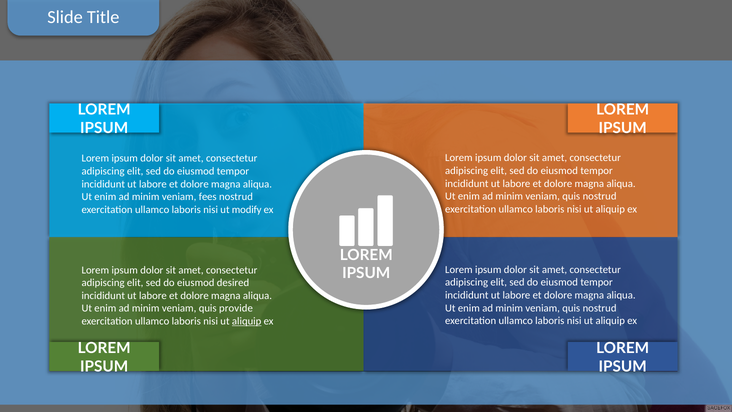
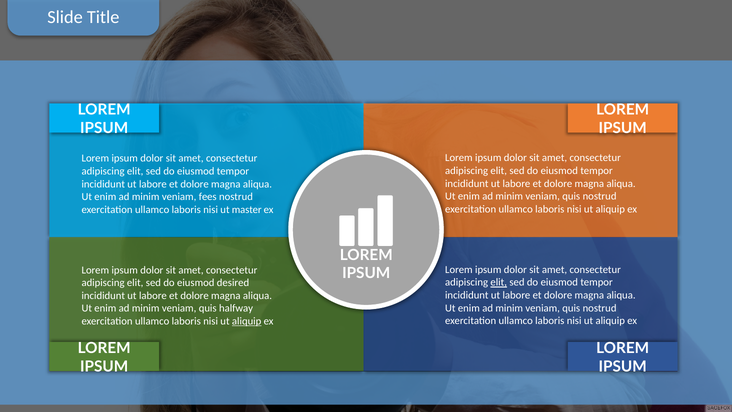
modify: modify -> master
elit at (499, 282) underline: none -> present
provide: provide -> halfway
